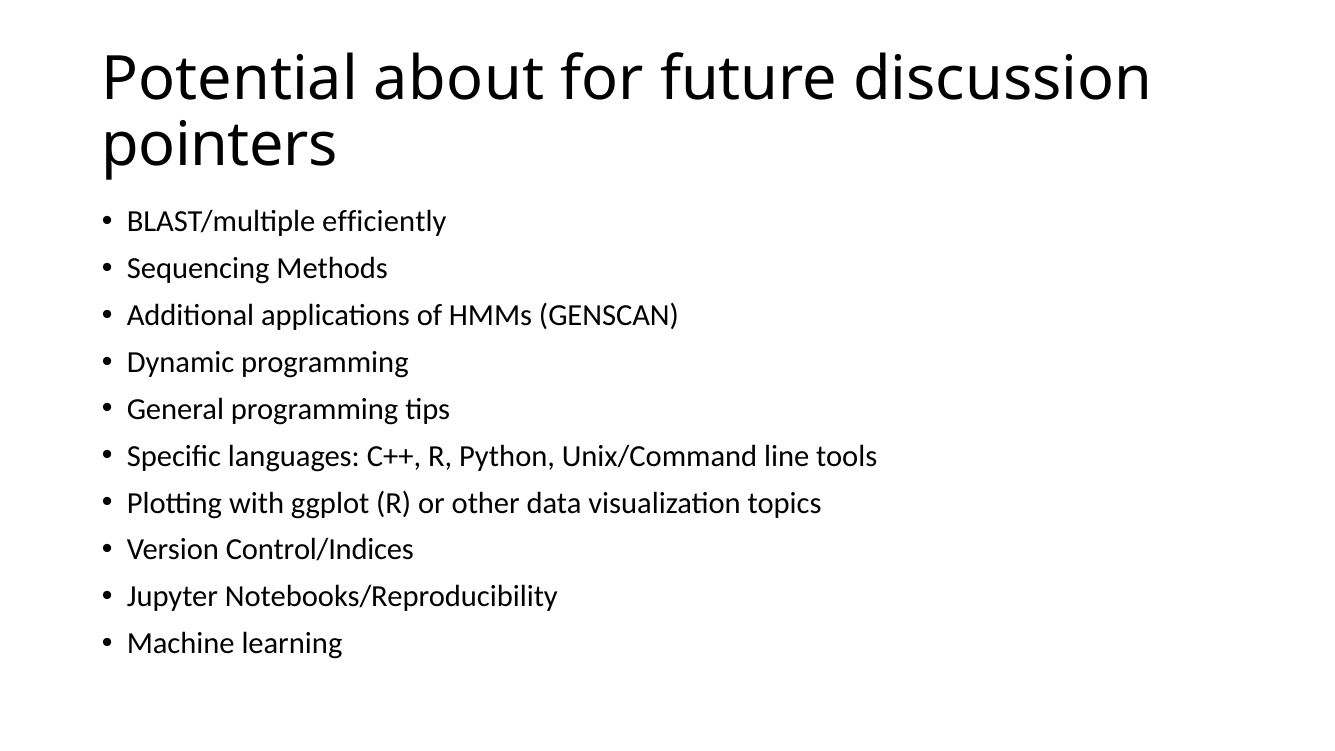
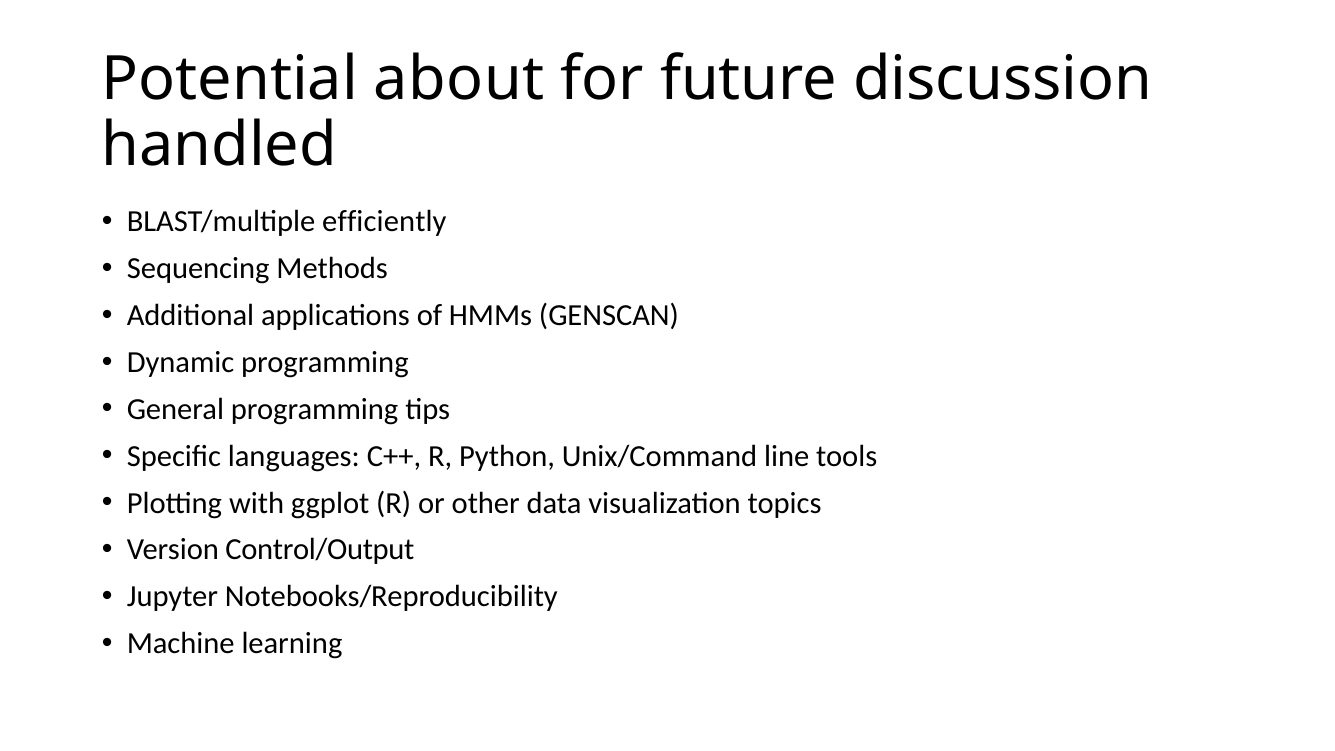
pointers: pointers -> handled
Control/Indices: Control/Indices -> Control/Output
